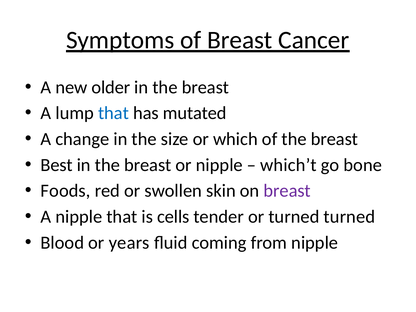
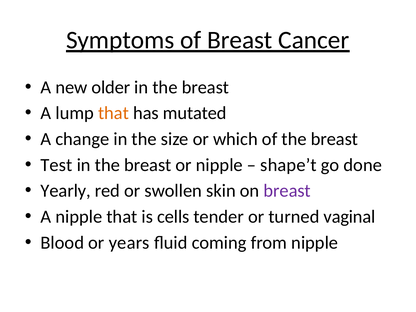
that at (113, 113) colour: blue -> orange
Best: Best -> Test
which’t: which’t -> shape’t
bone: bone -> done
Foods: Foods -> Yearly
turned turned: turned -> vaginal
